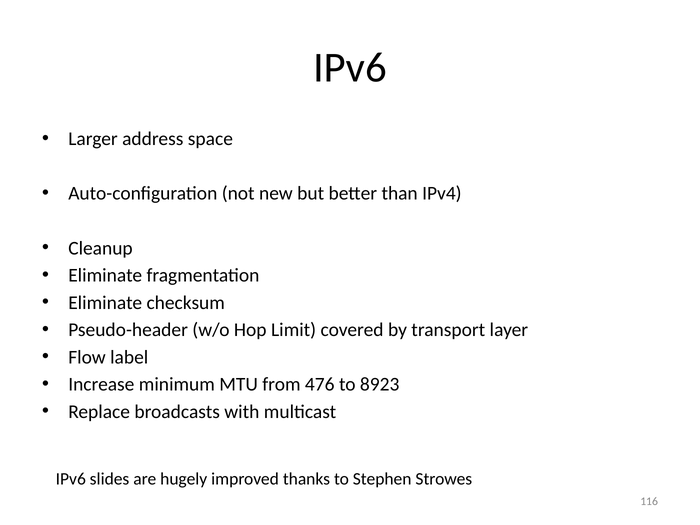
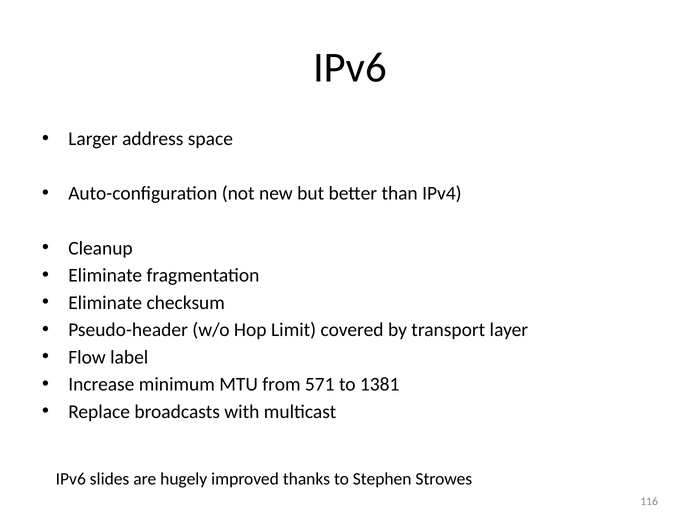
476: 476 -> 571
8923: 8923 -> 1381
